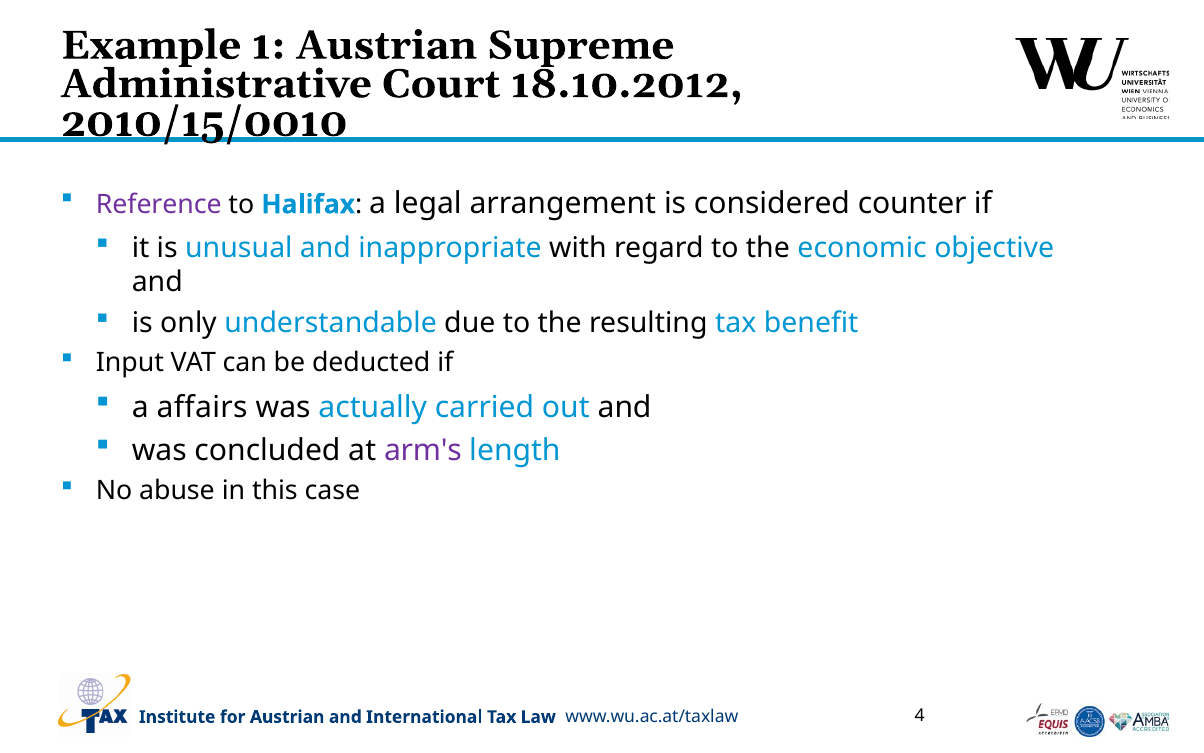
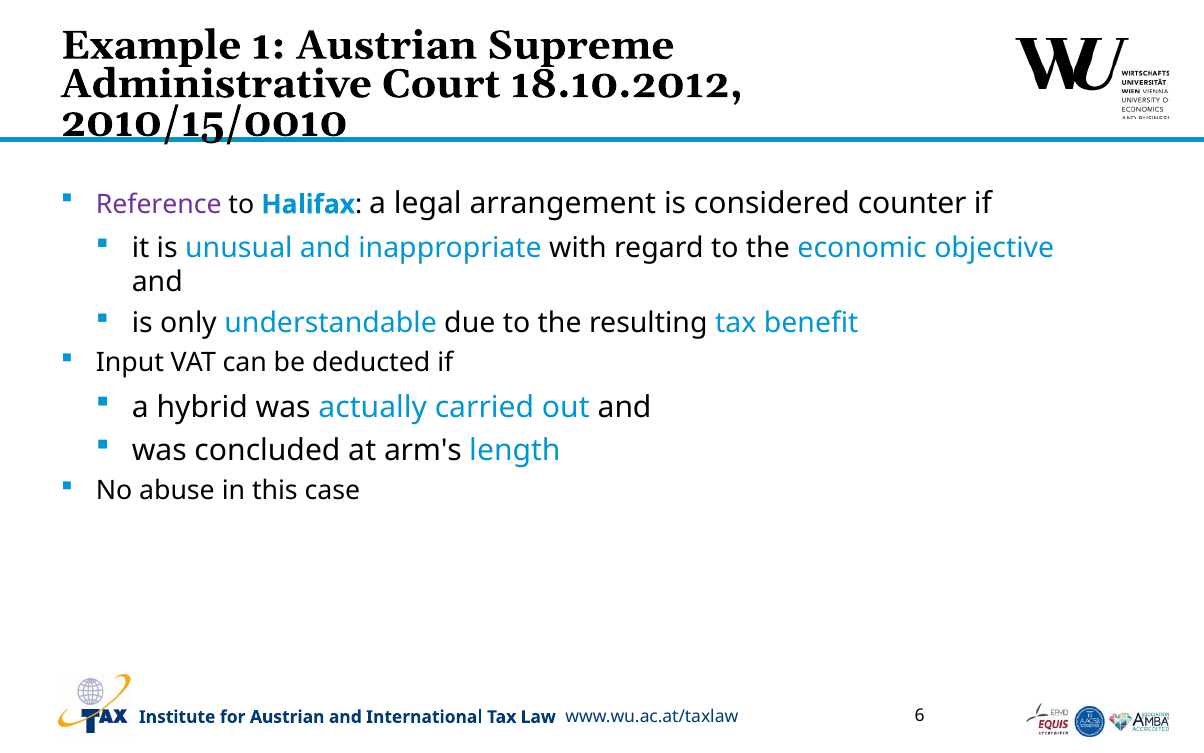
affairs: affairs -> hybrid
arm's colour: purple -> black
4: 4 -> 6
